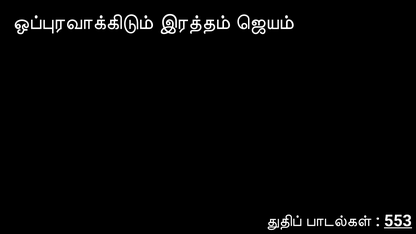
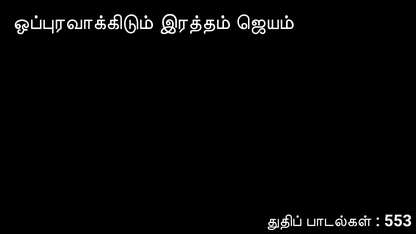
553 underline: present -> none
